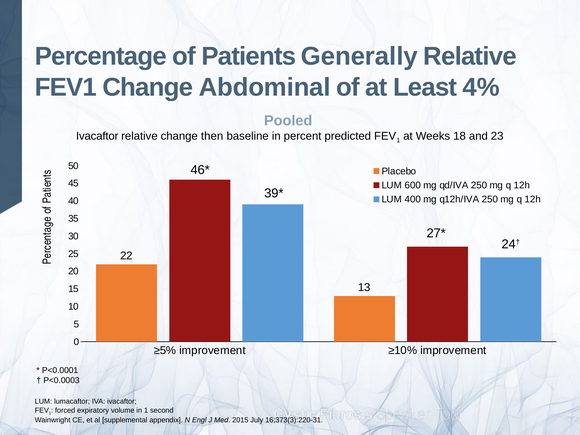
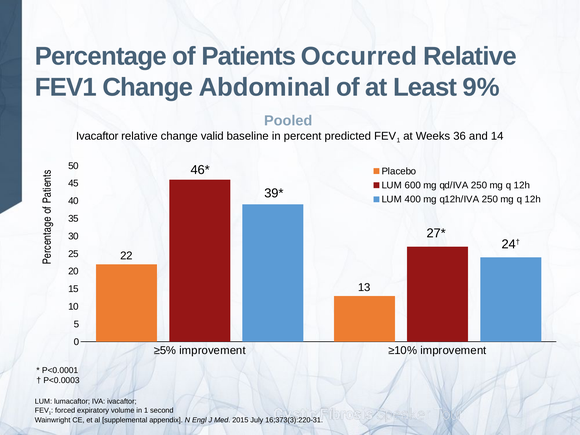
Generally: Generally -> Occurred
4%: 4% -> 9%
then: then -> valid
18: 18 -> 36
23: 23 -> 14
